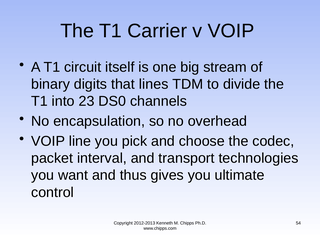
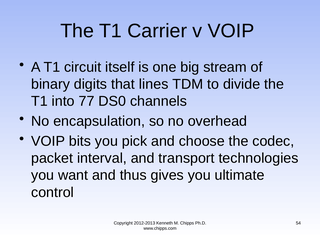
23: 23 -> 77
line: line -> bits
